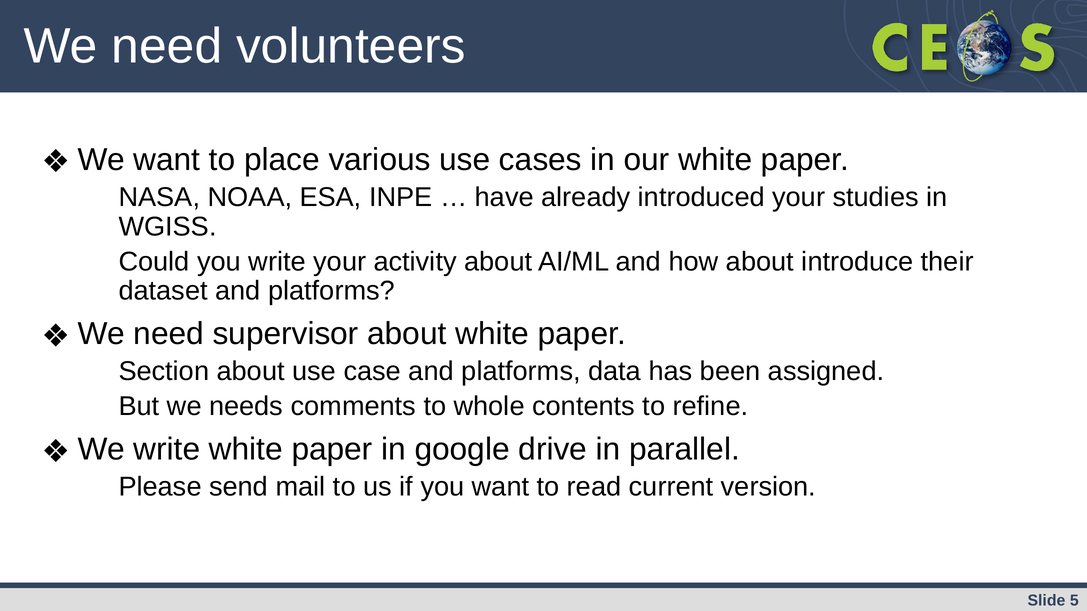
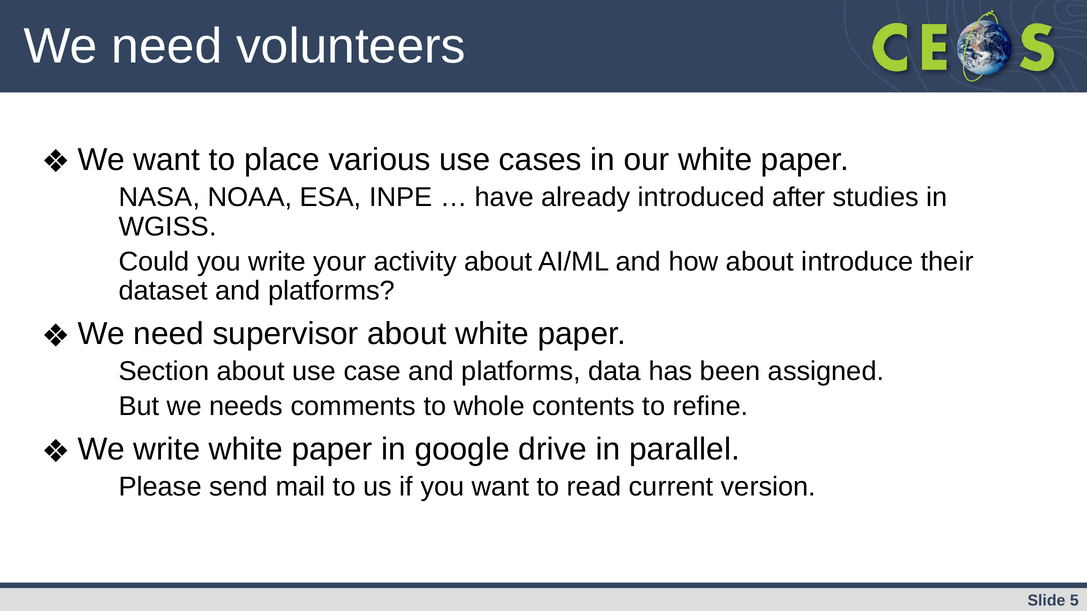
introduced your: your -> after
